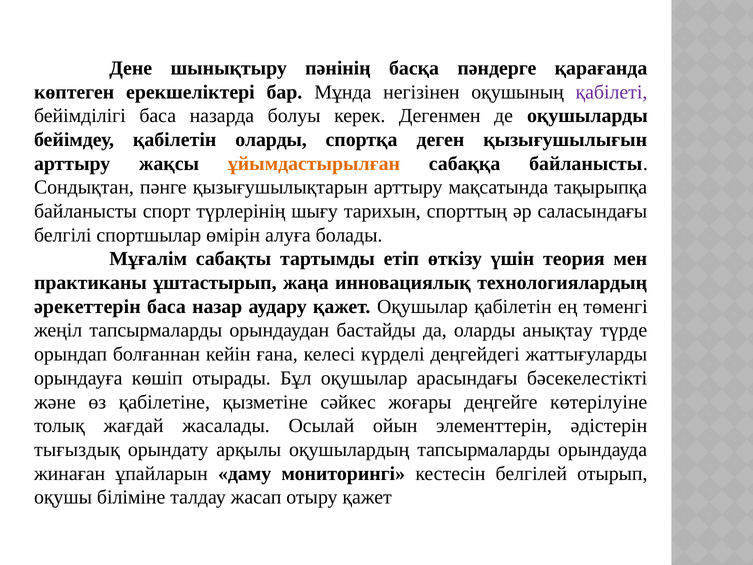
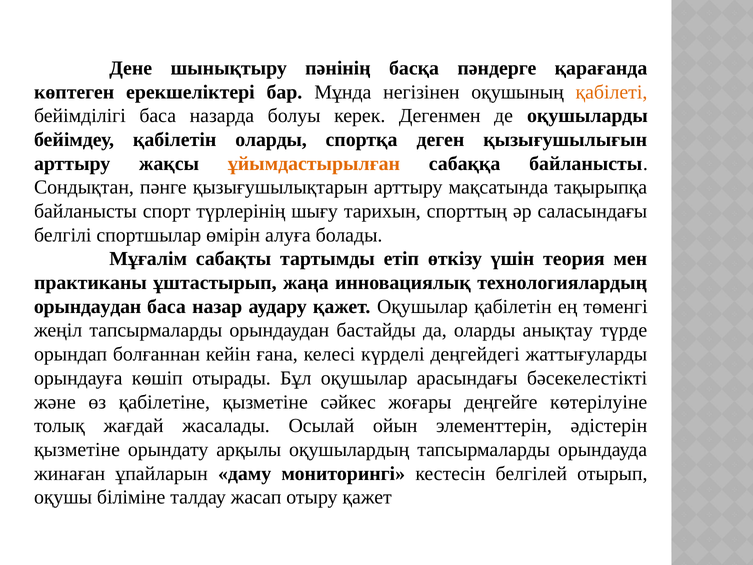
қабілеті colour: purple -> orange
әрекеттерін at (87, 306): әрекеттерін -> орындаудан
тығыздық at (77, 449): тығыздық -> қызметіне
